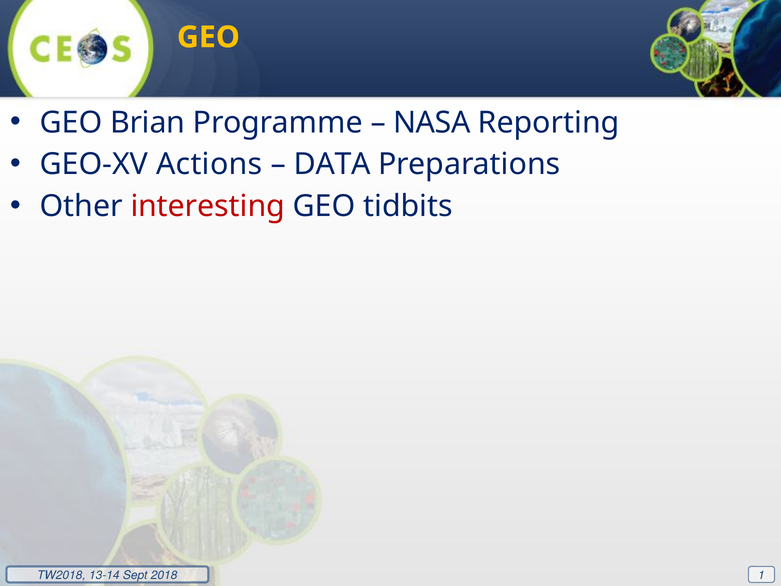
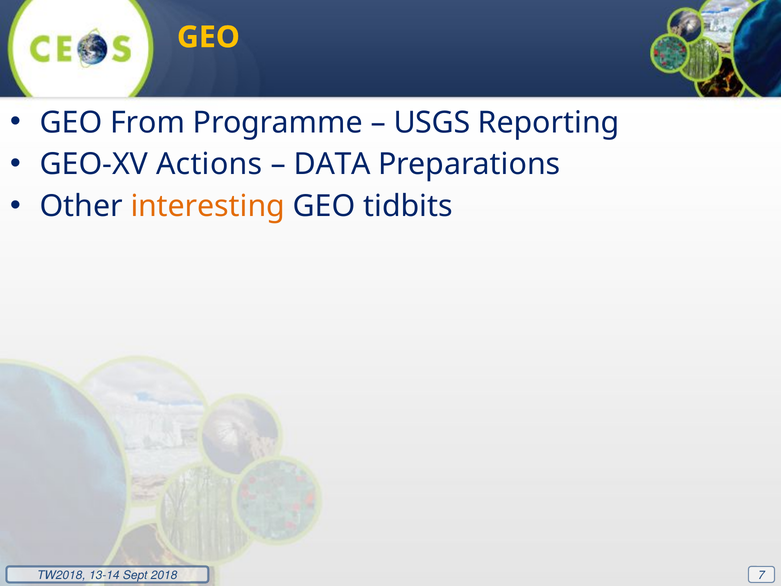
Brian: Brian -> From
NASA: NASA -> USGS
interesting colour: red -> orange
1: 1 -> 7
